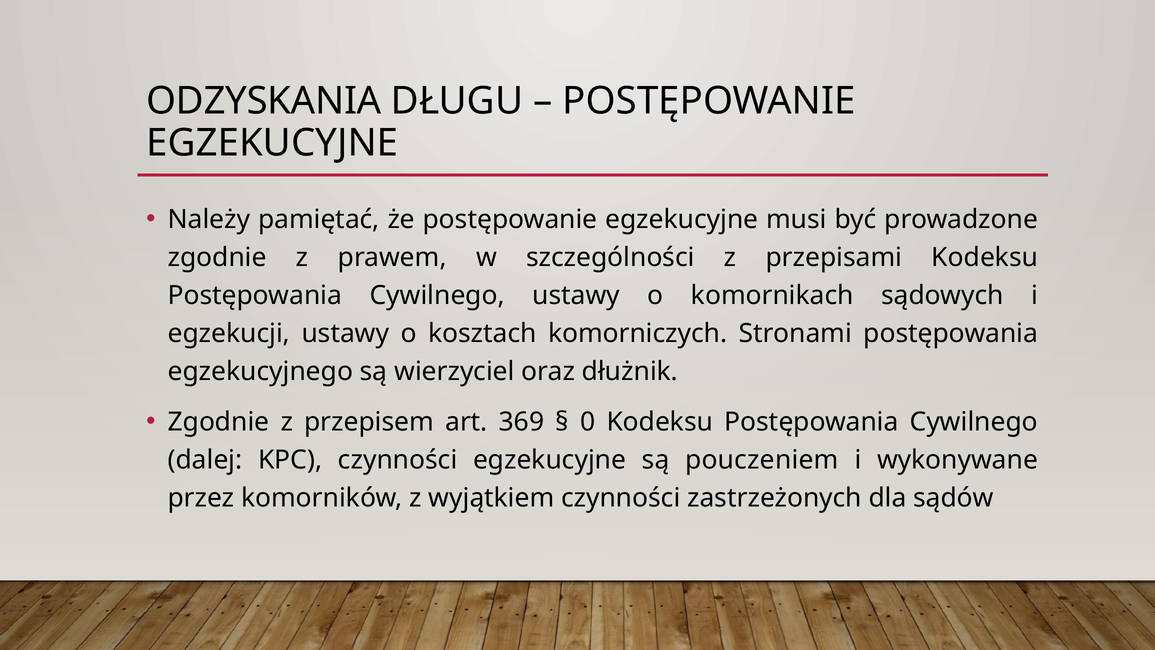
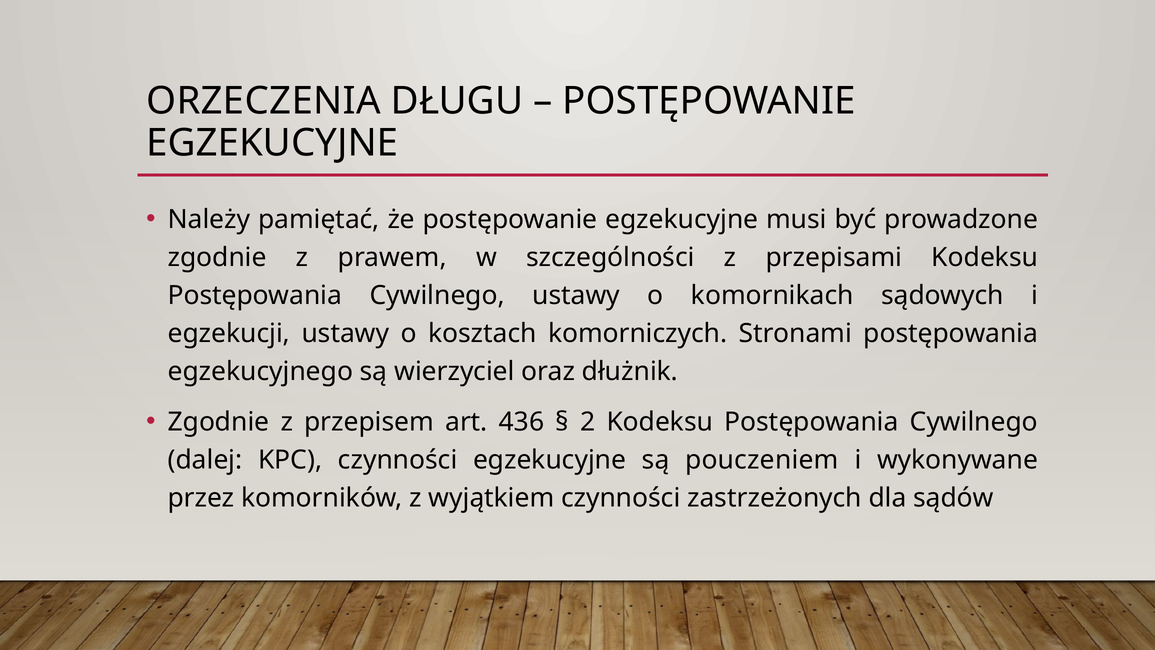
ODZYSKANIA: ODZYSKANIA -> ORZECZENIA
369: 369 -> 436
0: 0 -> 2
